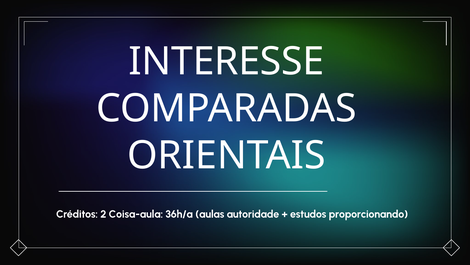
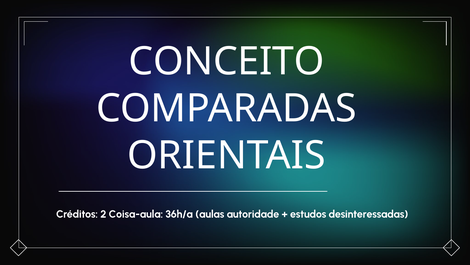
INTERESSE: INTERESSE -> CONCEITO
proporcionando: proporcionando -> desinteressadas
